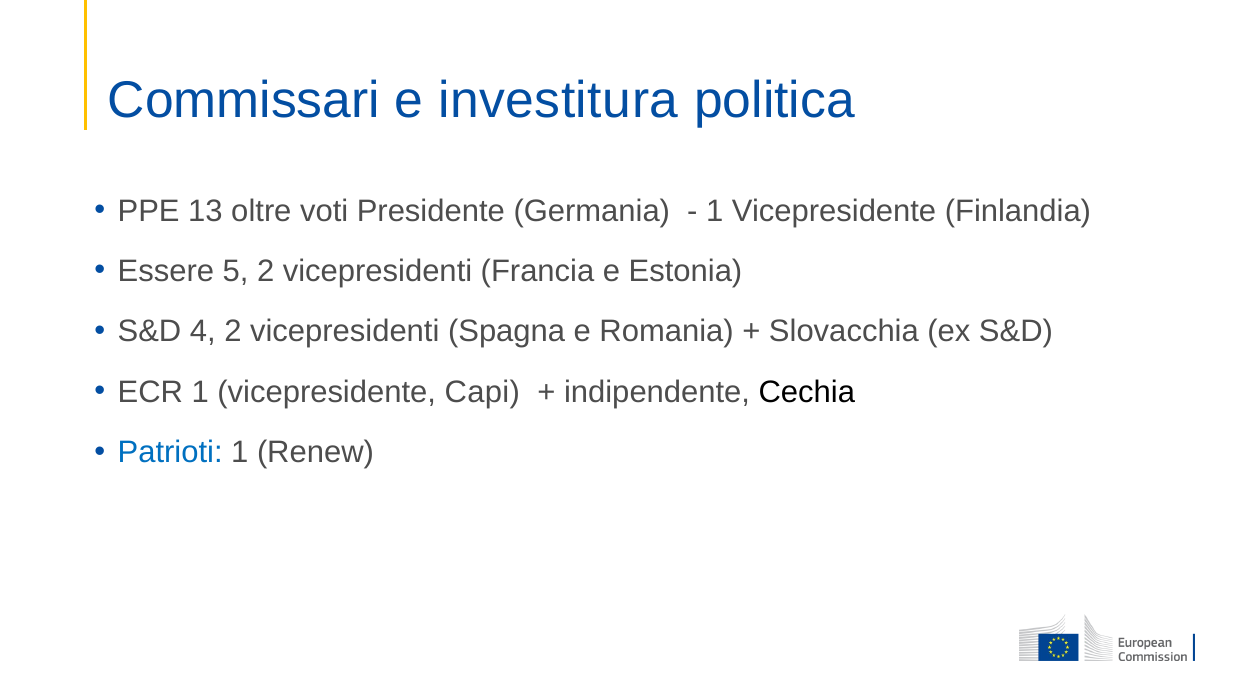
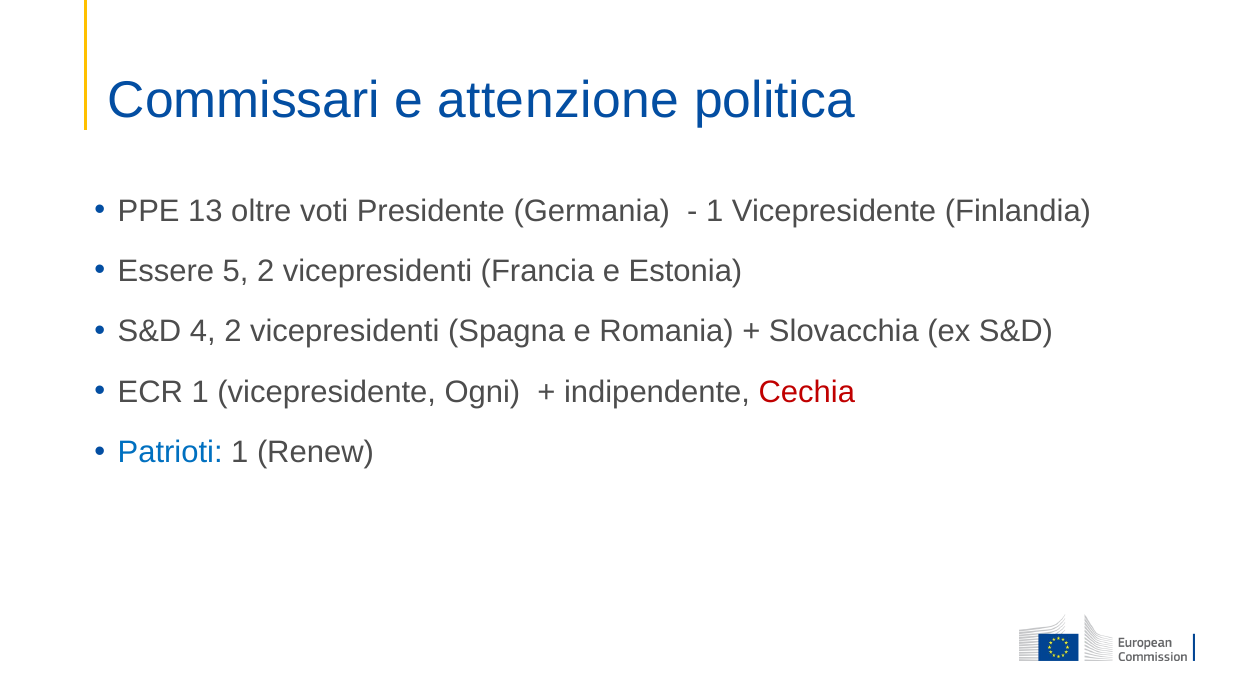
investitura: investitura -> attenzione
Capi: Capi -> Ogni
Cechia colour: black -> red
